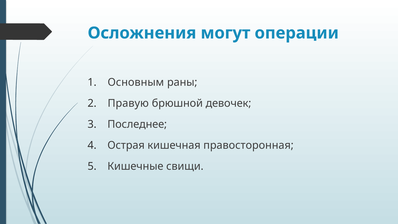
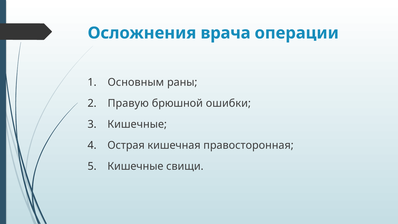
могут: могут -> врача
девочек: девочек -> ошибки
Последнее at (137, 124): Последнее -> Кишечные
